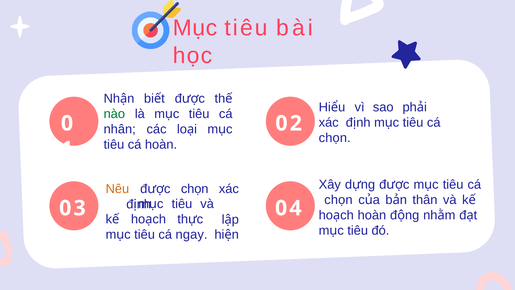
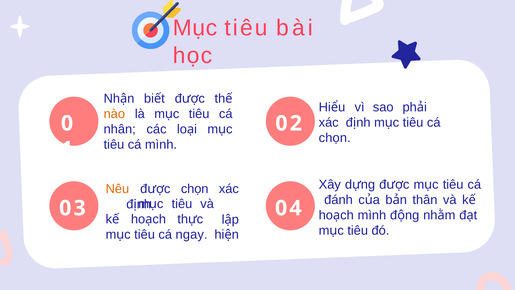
nào colour: green -> orange
cá hoàn: hoàn -> mình
chọn at (338, 200): chọn -> đánh
hoàn at (372, 215): hoàn -> mình
